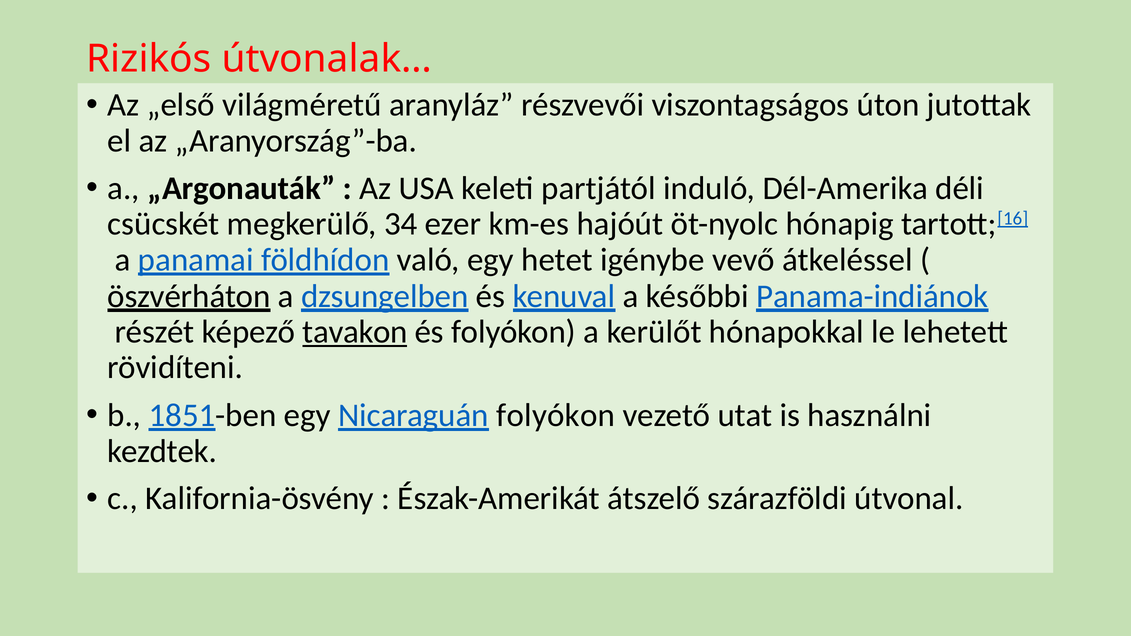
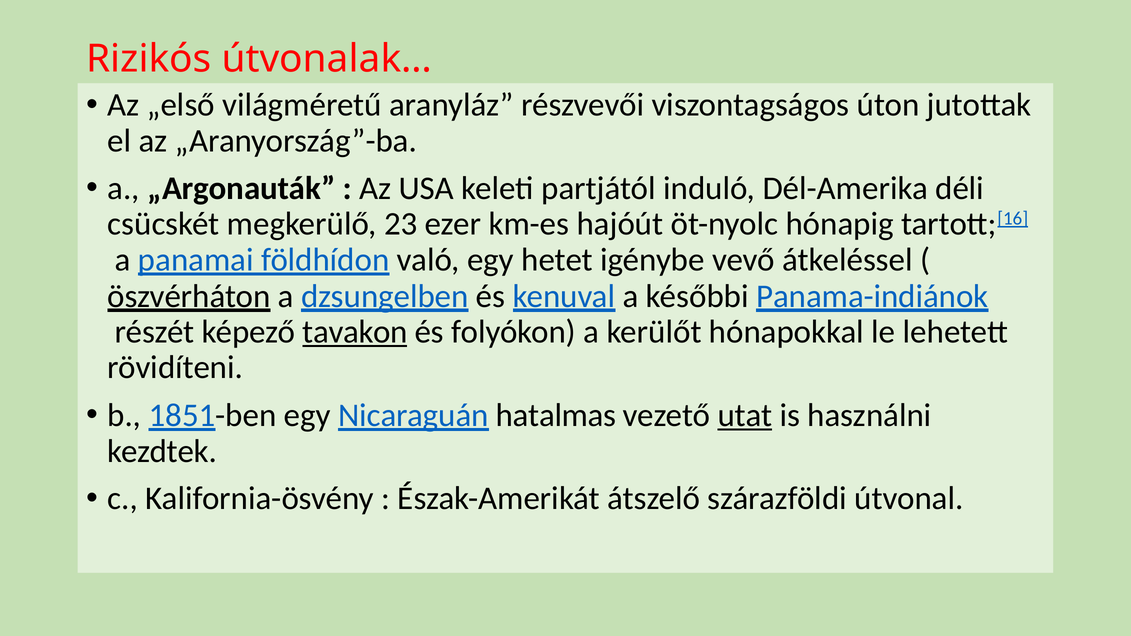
34: 34 -> 23
Nicaraguán folyókon: folyókon -> hatalmas
utat underline: none -> present
